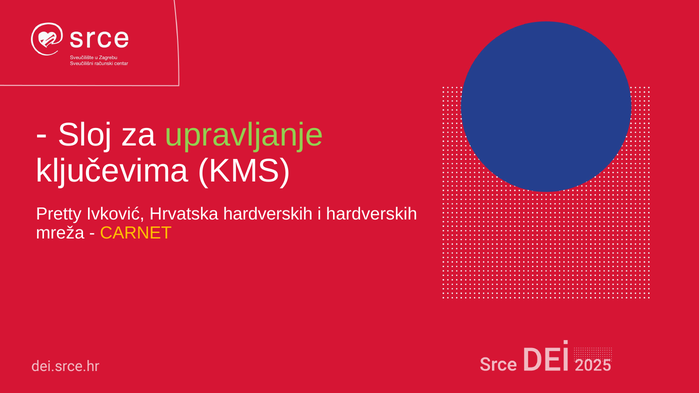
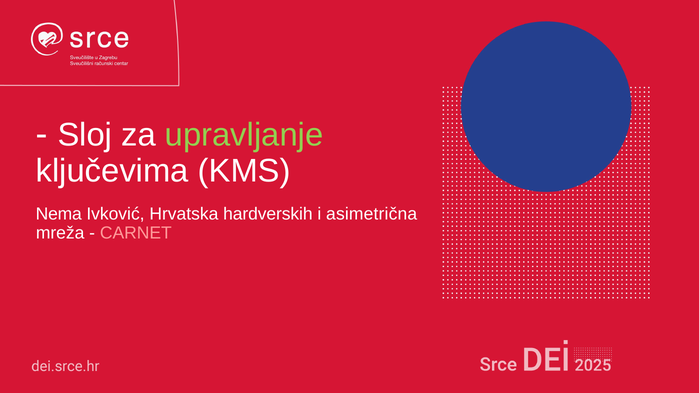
Pretty: Pretty -> Nema
i hardverskih: hardverskih -> asimetrična
CARNET colour: yellow -> pink
